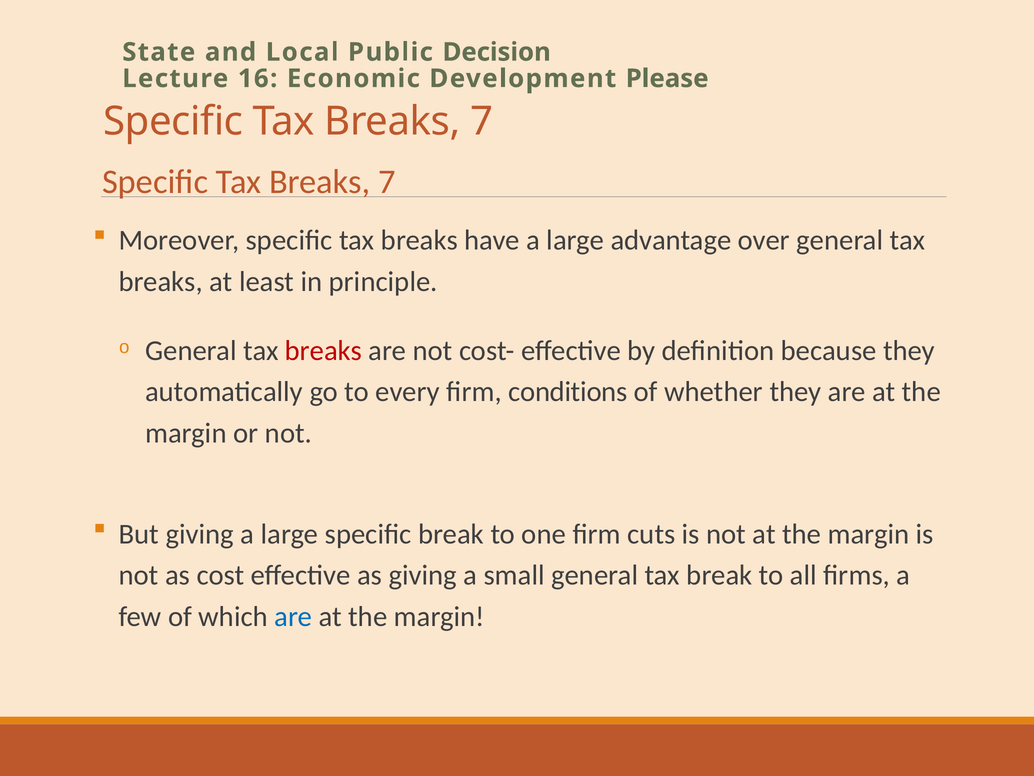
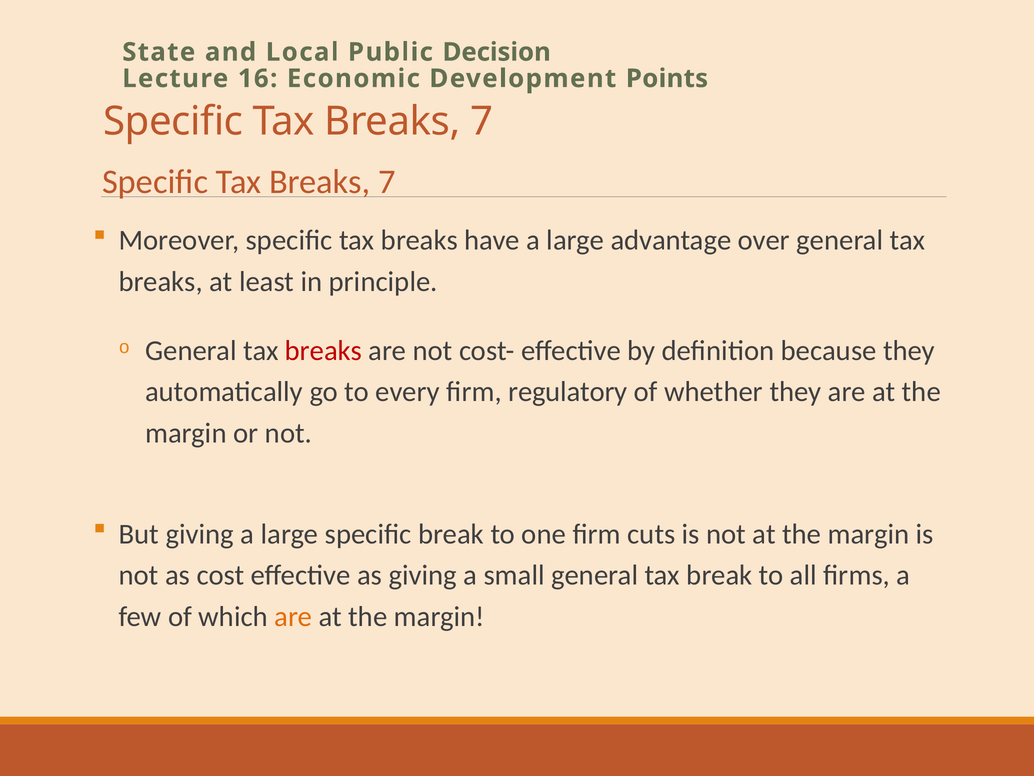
Please: Please -> Points
conditions: conditions -> regulatory
are at (293, 616) colour: blue -> orange
